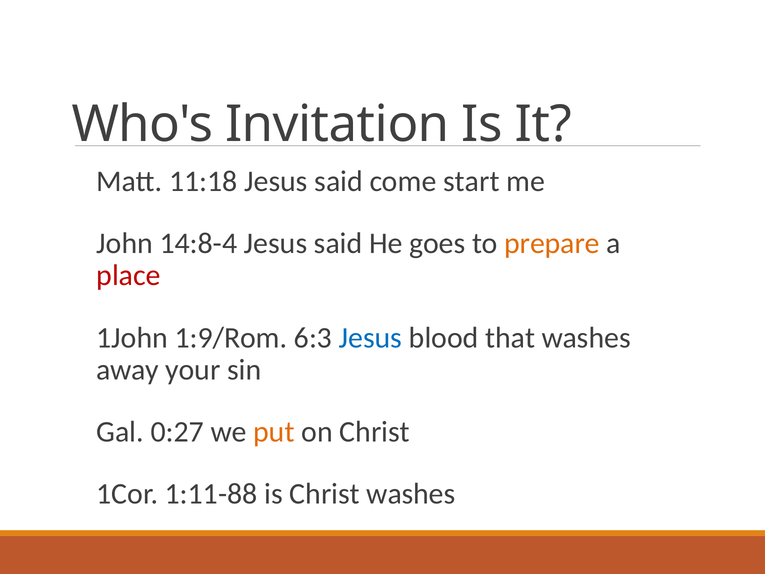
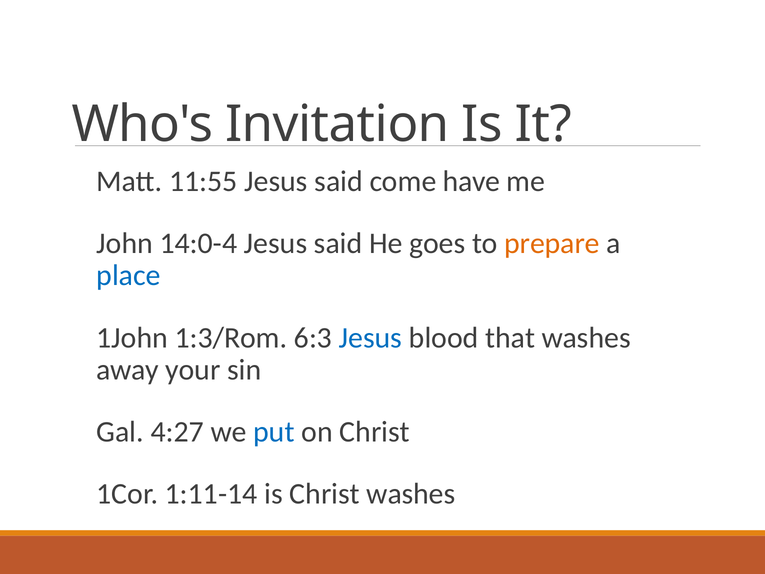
11:18: 11:18 -> 11:55
start: start -> have
14:8-4: 14:8-4 -> 14:0-4
place colour: red -> blue
1:9/Rom: 1:9/Rom -> 1:3/Rom
0:27: 0:27 -> 4:27
put colour: orange -> blue
1:11-88: 1:11-88 -> 1:11-14
